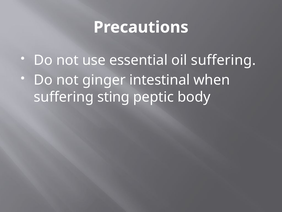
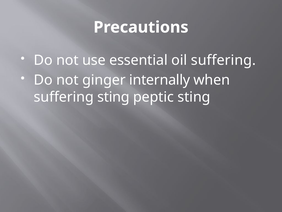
intestinal: intestinal -> internally
peptic body: body -> sting
